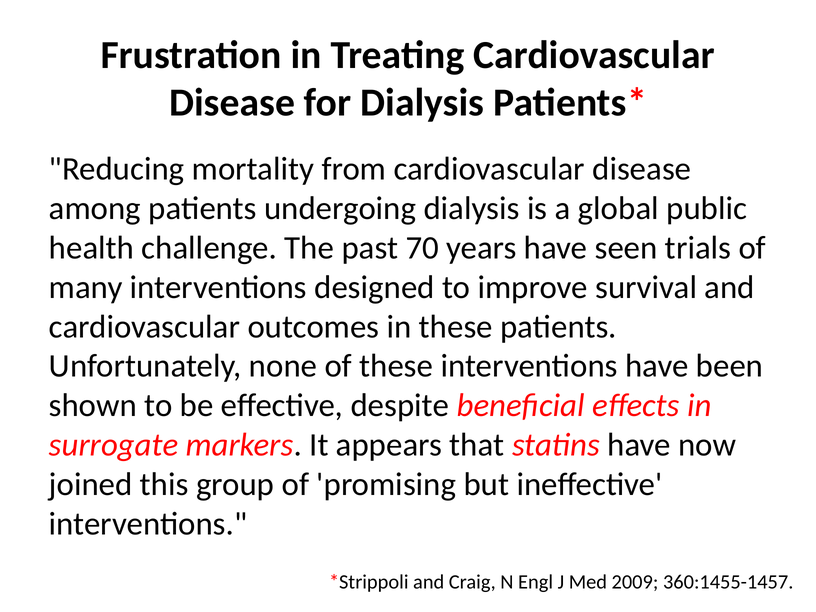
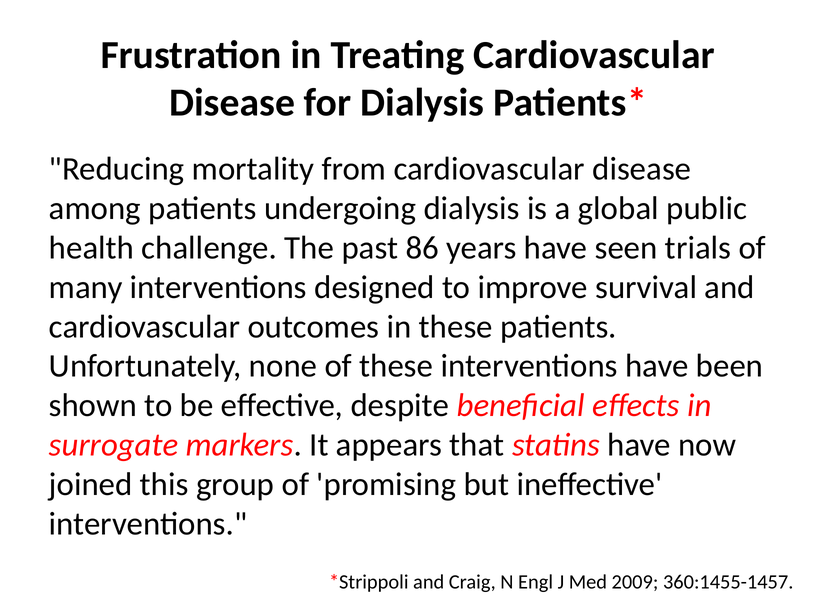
70: 70 -> 86
